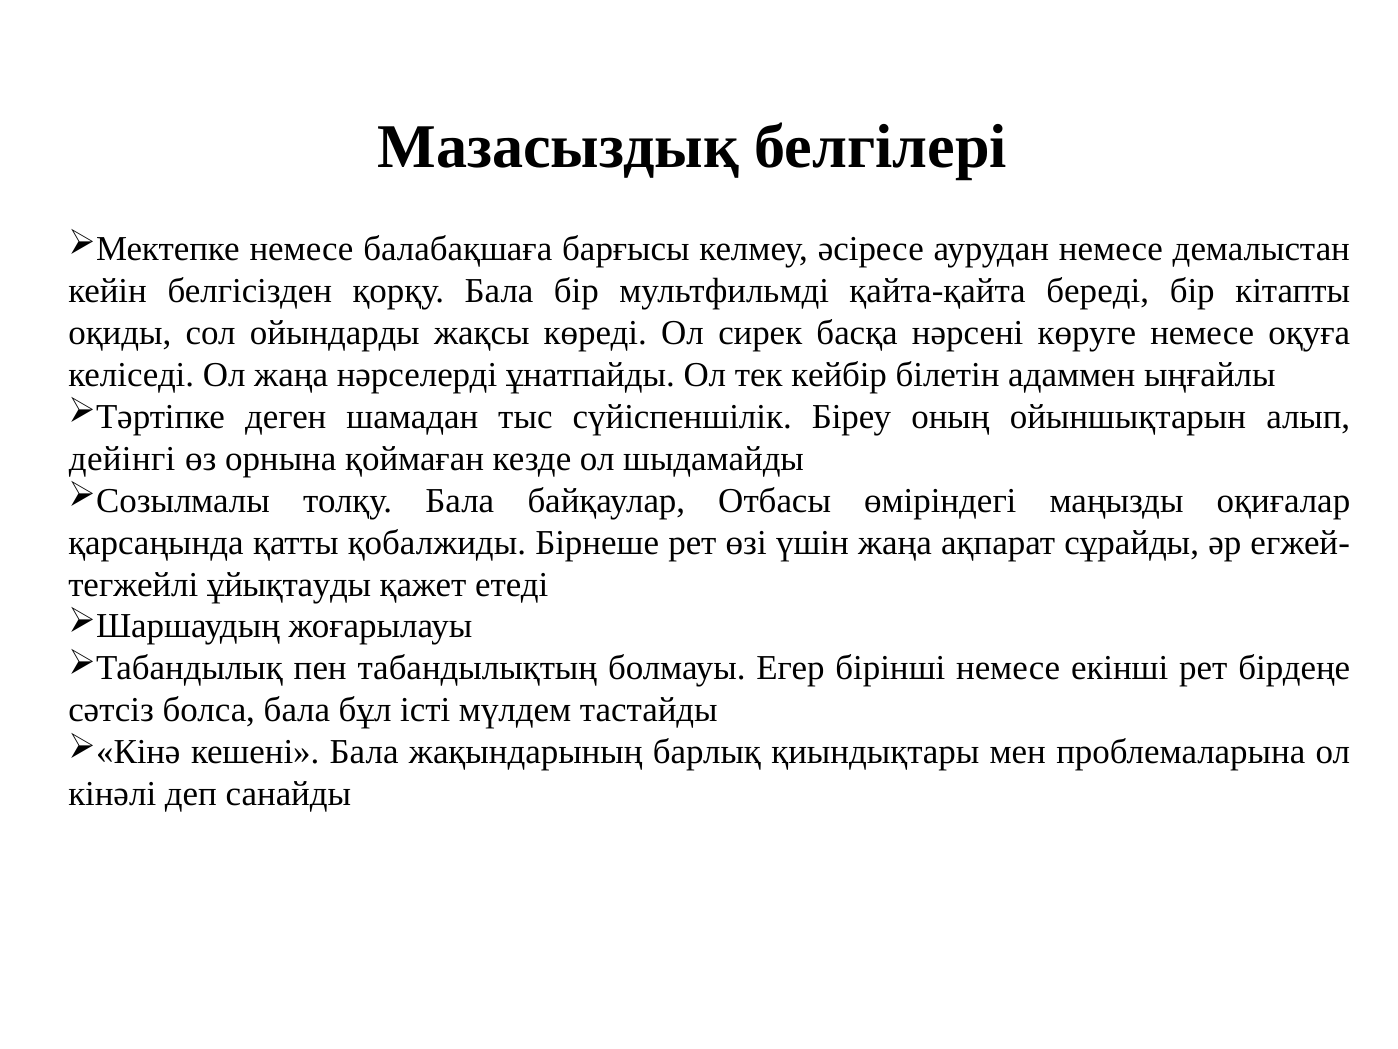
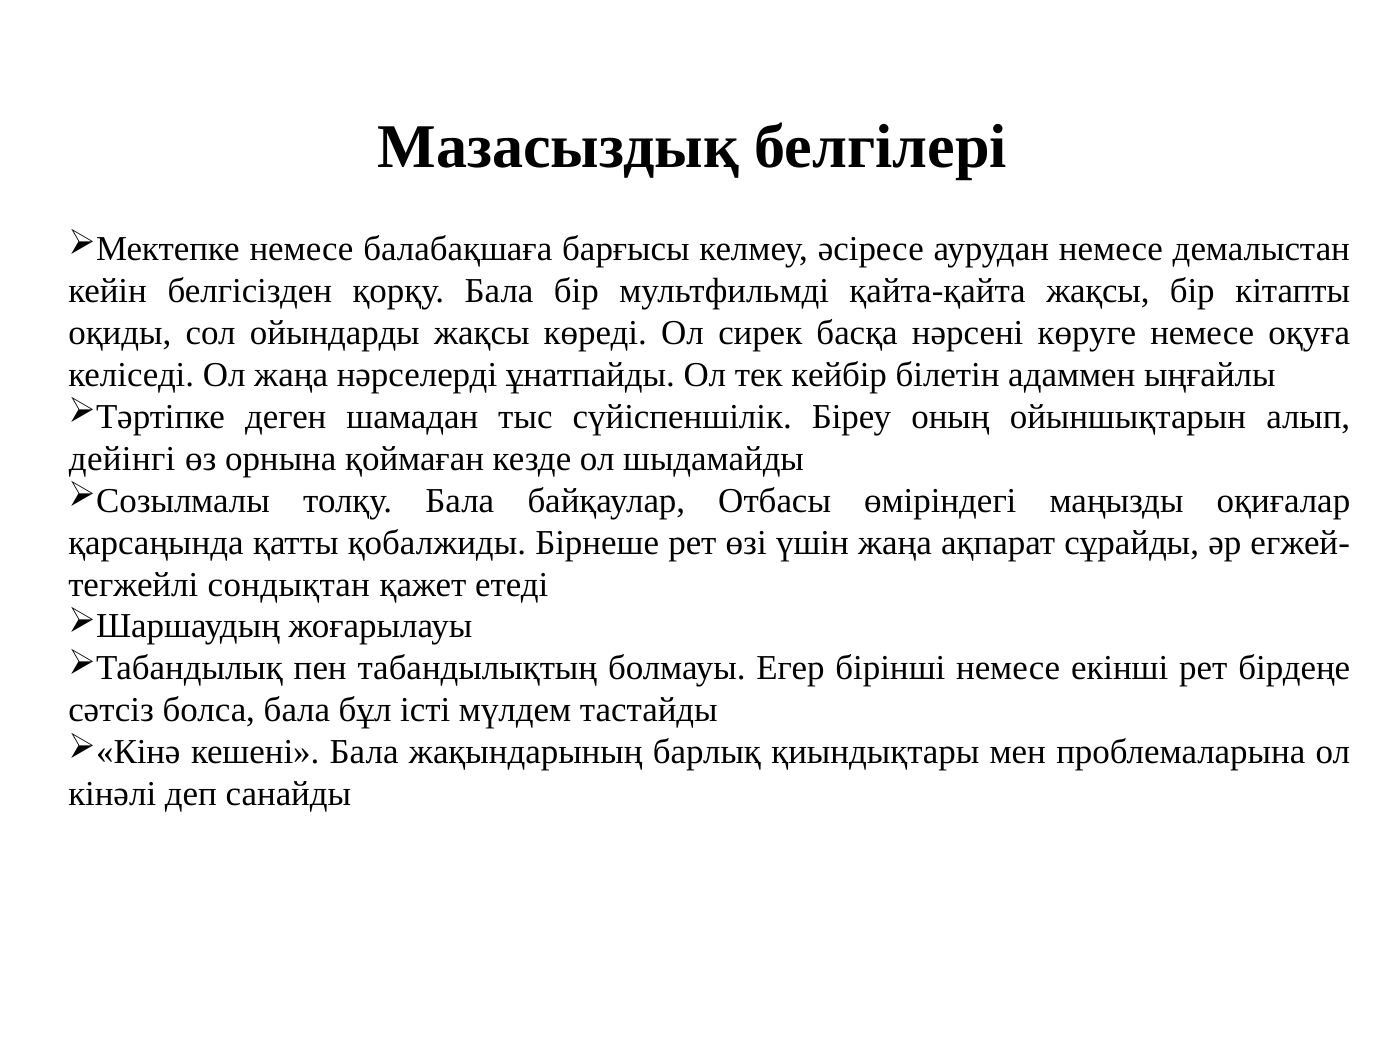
қайта-қайта береді: береді -> жақсы
ұйықтауды: ұйықтауды -> сондықтан
